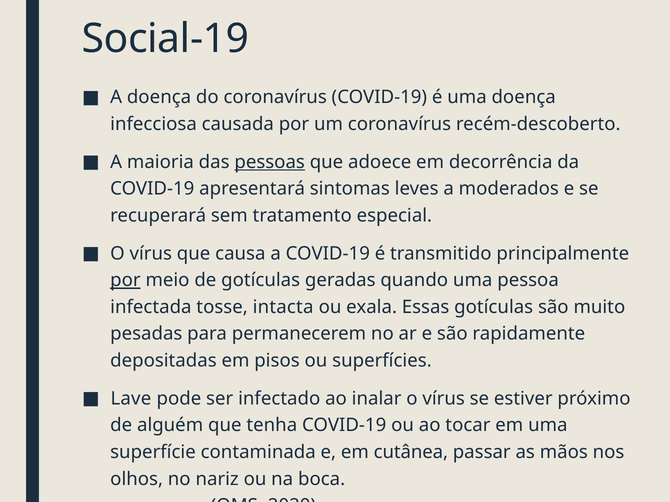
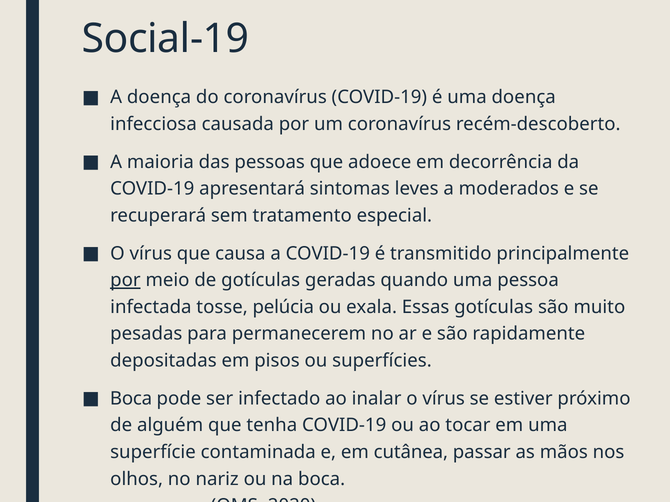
pessoas underline: present -> none
intacta: intacta -> pelúcia
Lave at (131, 399): Lave -> Boca
